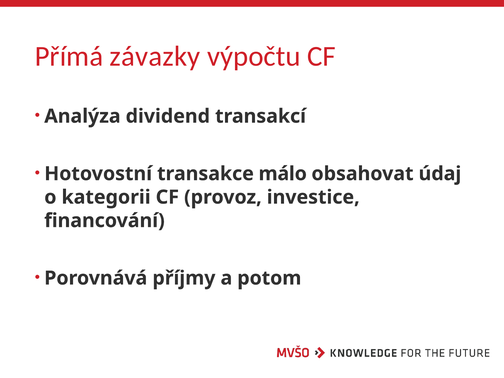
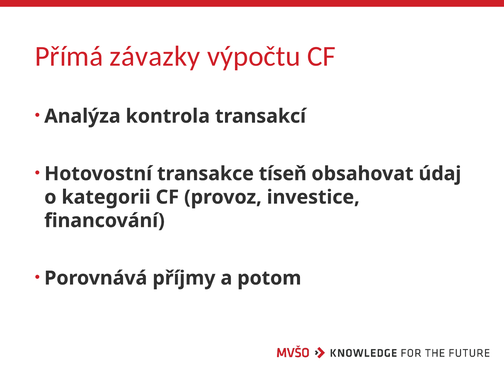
dividend: dividend -> kontrola
málo: málo -> tíseň
